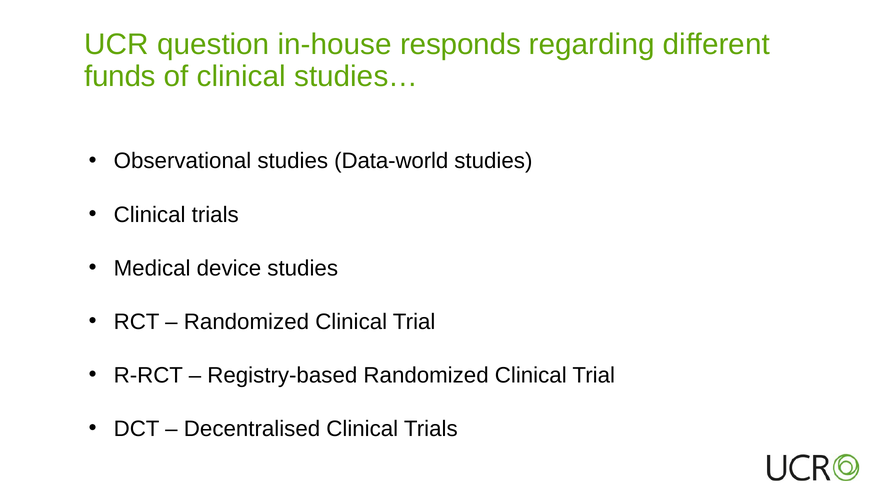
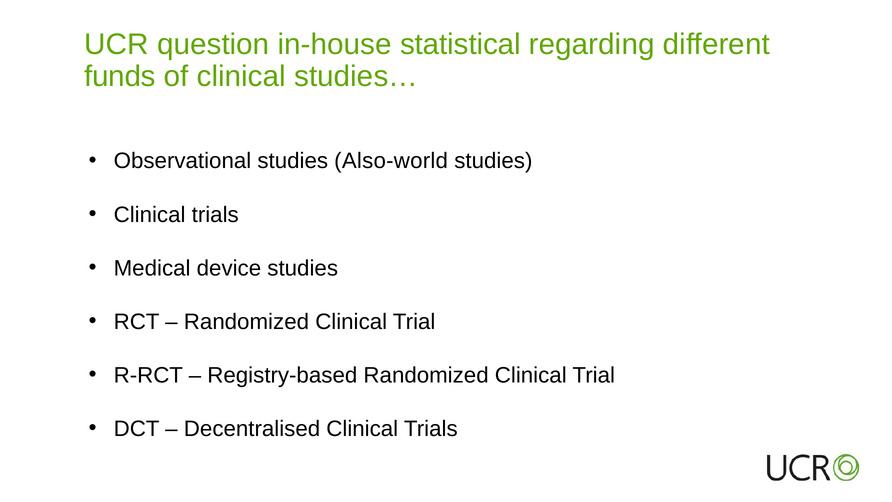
responds: responds -> statistical
Data-world: Data-world -> Also-world
